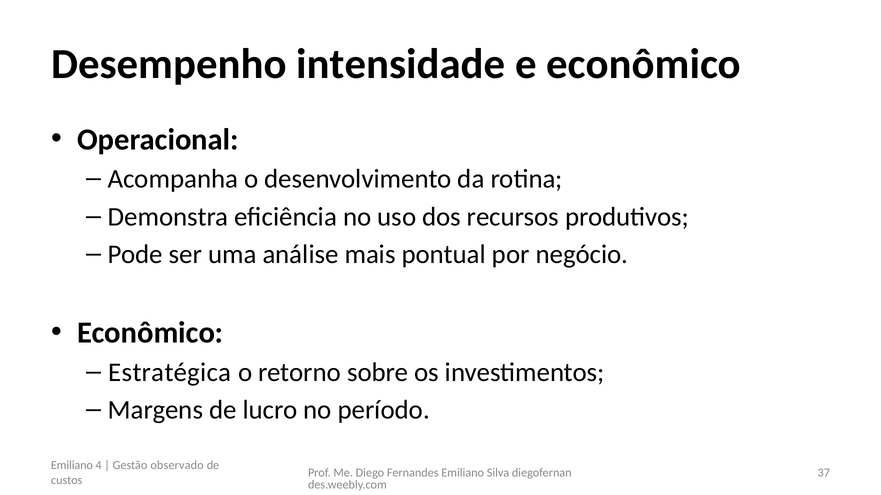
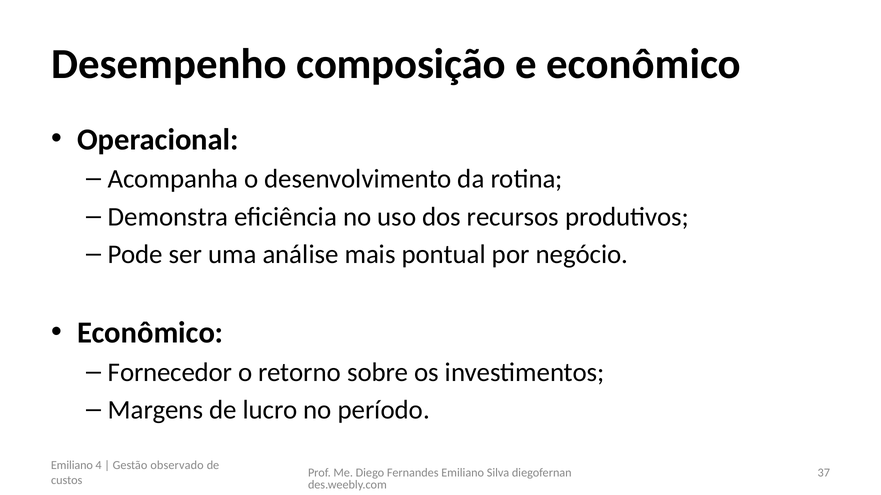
intensidade: intensidade -> composição
Estratégica: Estratégica -> Fornecedor
